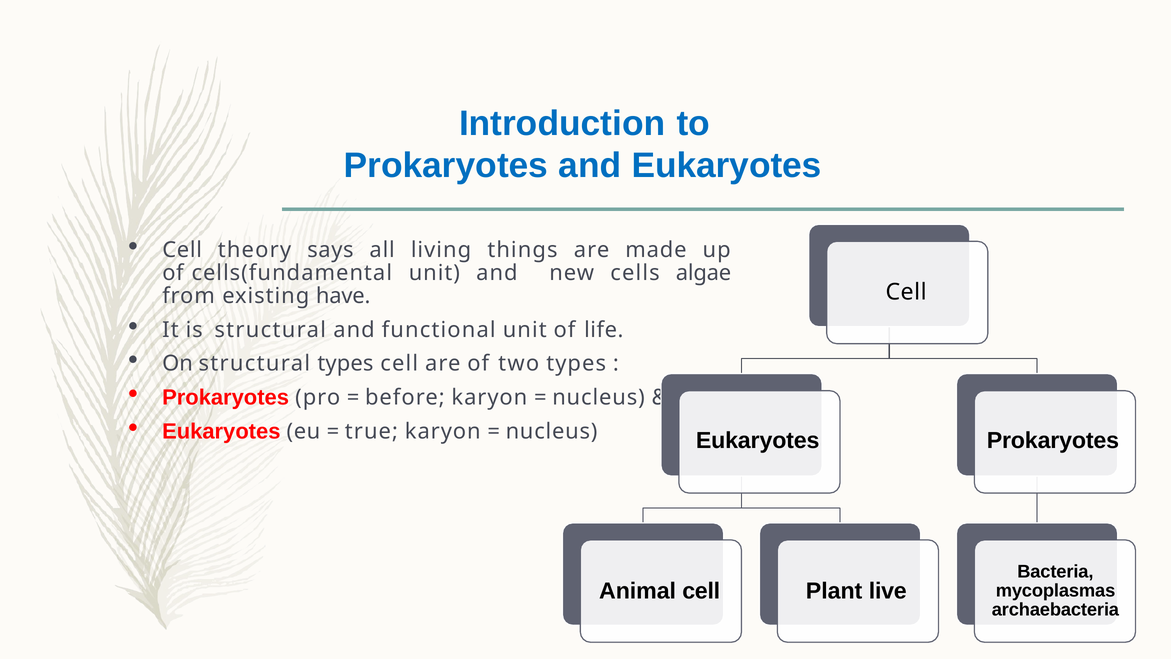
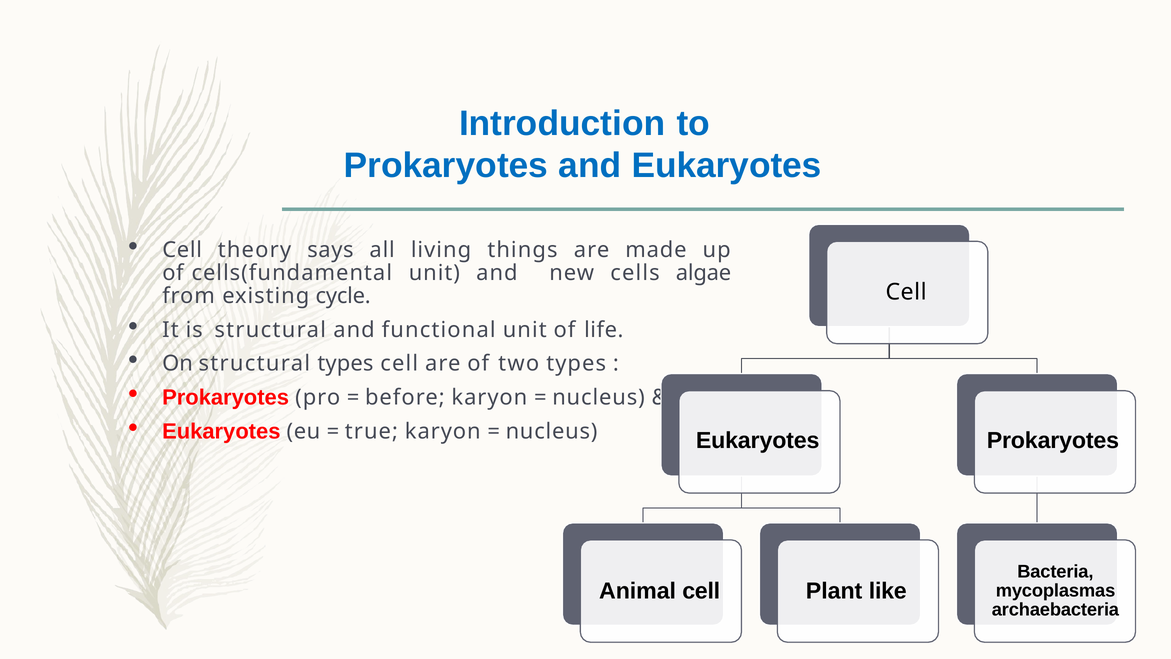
have: have -> cycle
live: live -> like
